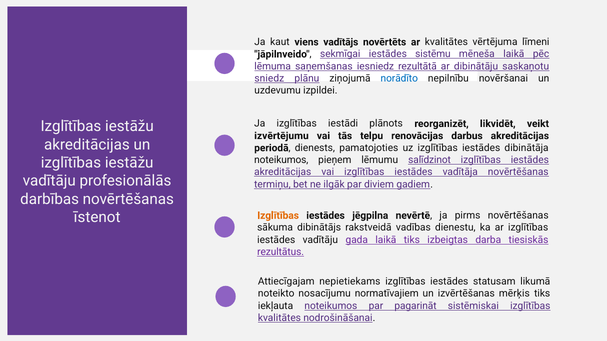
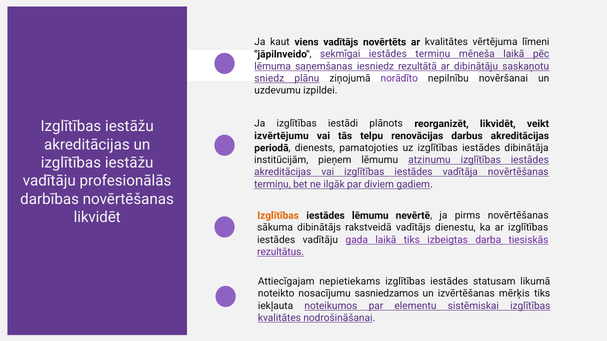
iestādes sistēmu: sistēmu -> termiņu
norādīto colour: blue -> purple
noteikumos at (281, 160): noteikumos -> institūcijām
salīdzinot: salīdzinot -> atzinumu
īstenot at (97, 218): īstenot -> likvidēt
iestādes jēgpilna: jēgpilna -> lēmumu
rakstveidā vadības: vadības -> vadītājs
normatīvajiem: normatīvajiem -> sasniedzamos
pagarināt: pagarināt -> elementu
